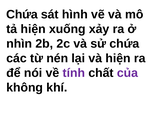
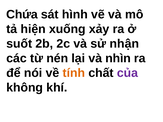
nhìn: nhìn -> suốt
sử chứa: chứa -> nhận
và hiện: hiện -> nhìn
tính colour: purple -> orange
